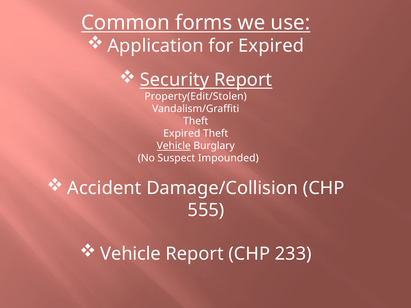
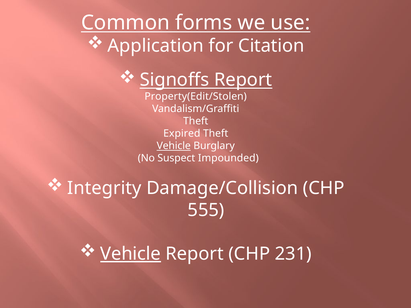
for Expired: Expired -> Citation
Security: Security -> Signoffs
Accident: Accident -> Integrity
Vehicle at (131, 254) underline: none -> present
233: 233 -> 231
